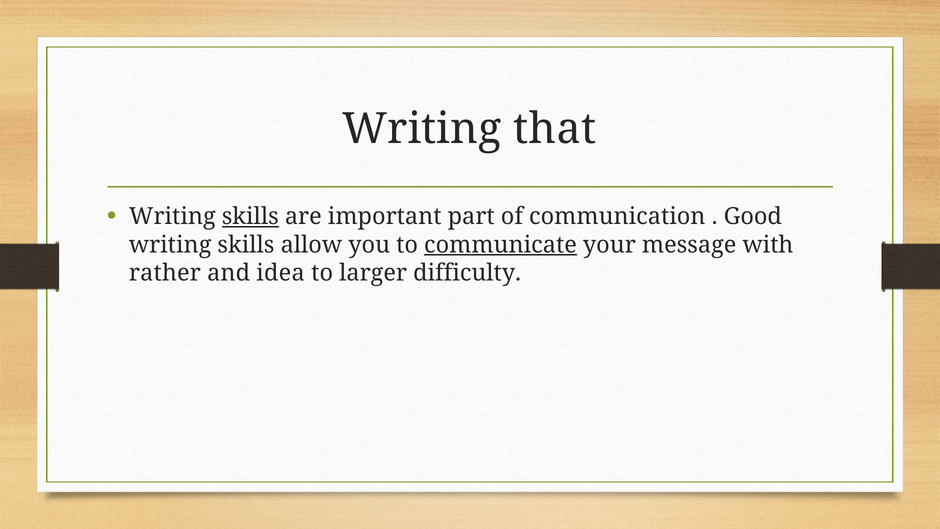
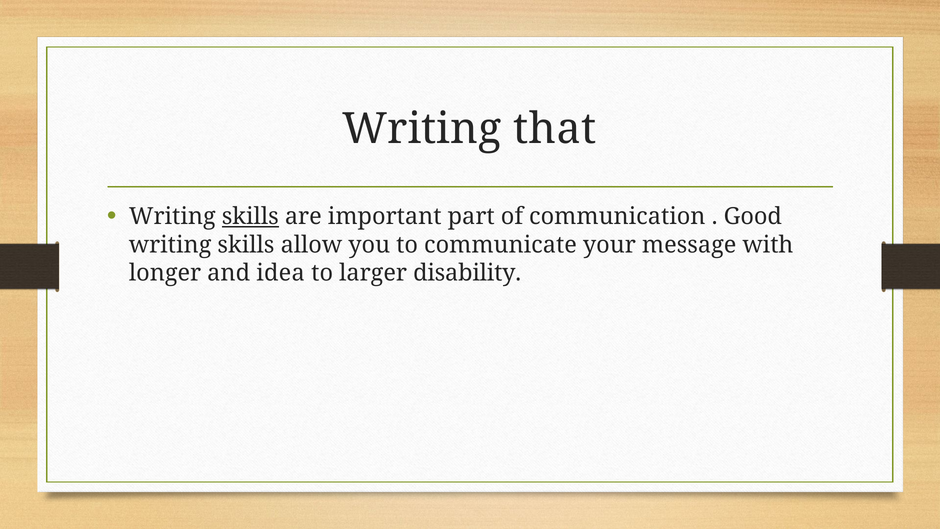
communicate underline: present -> none
rather: rather -> longer
difficulty: difficulty -> disability
